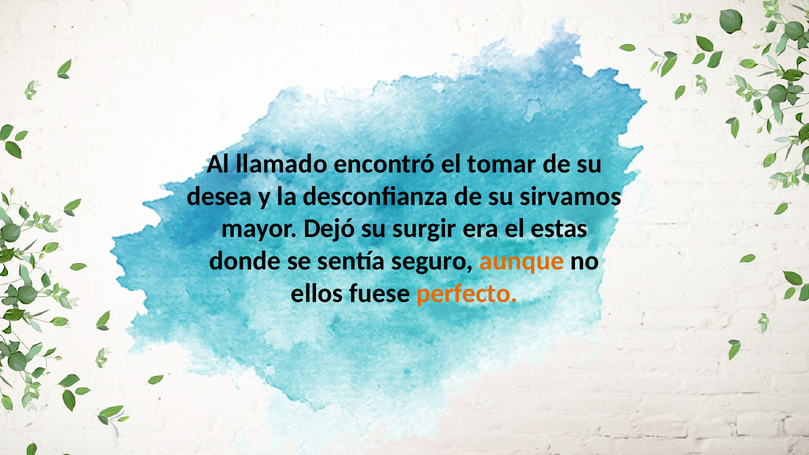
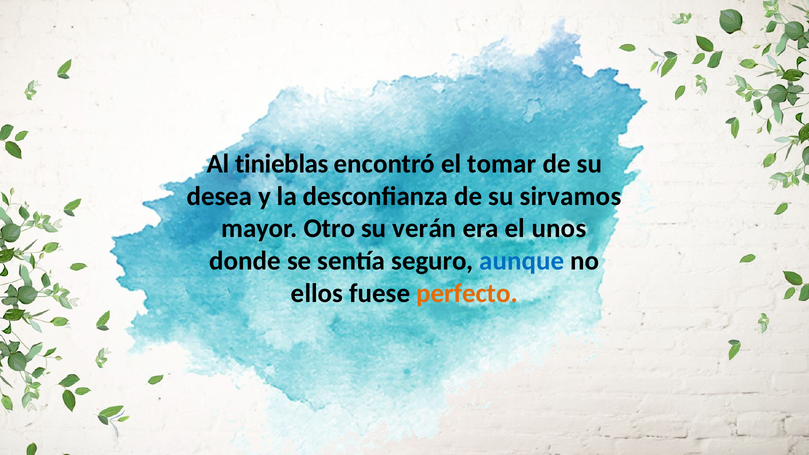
llamado: llamado -> tinieblas
Dejó: Dejó -> Otro
surgir: surgir -> verán
estas: estas -> unos
aunque colour: orange -> blue
